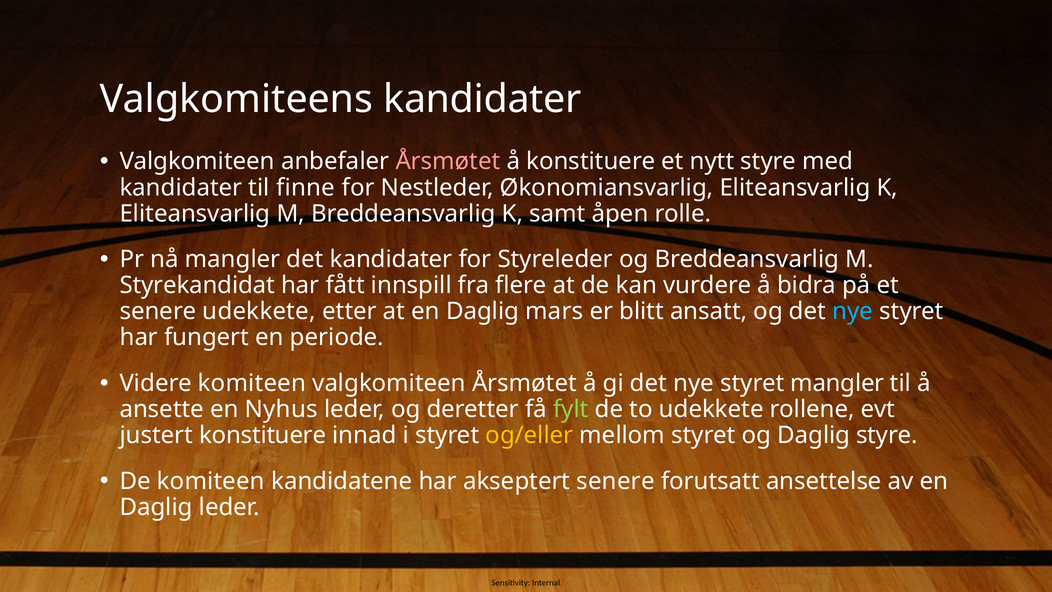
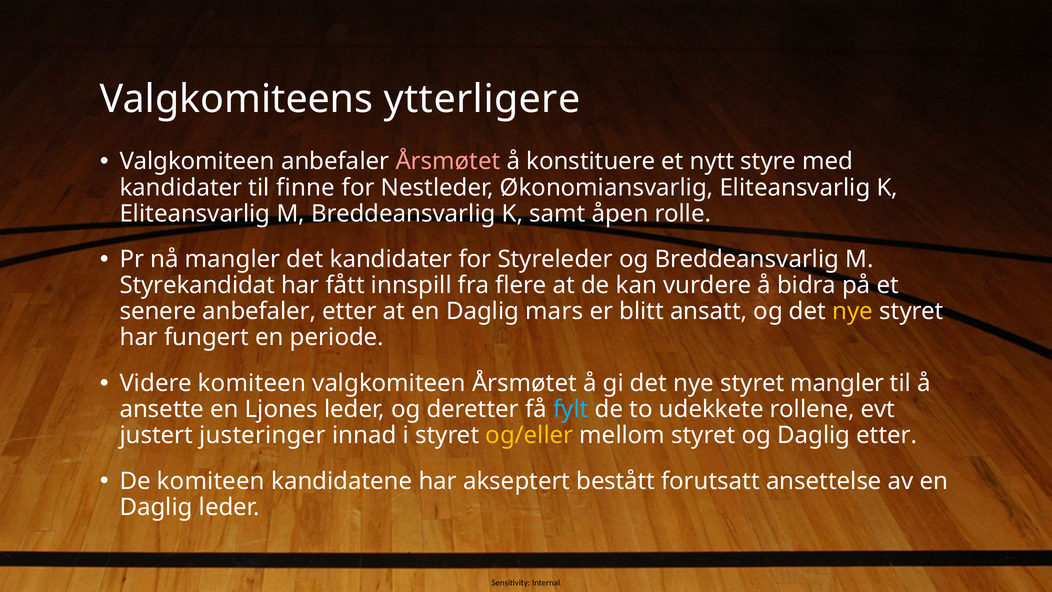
Valgkomiteens kandidater: kandidater -> ytterligere
senere udekkete: udekkete -> anbefaler
nye at (853, 311) colour: light blue -> yellow
Nyhus: Nyhus -> Ljones
fylt colour: light green -> light blue
justert konstituere: konstituere -> justeringer
Daglig styre: styre -> etter
akseptert senere: senere -> bestått
